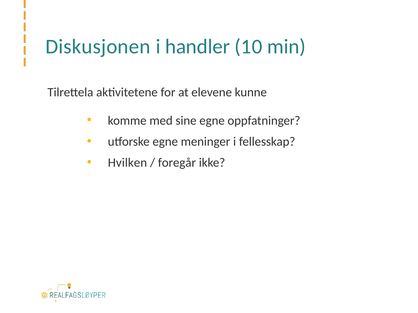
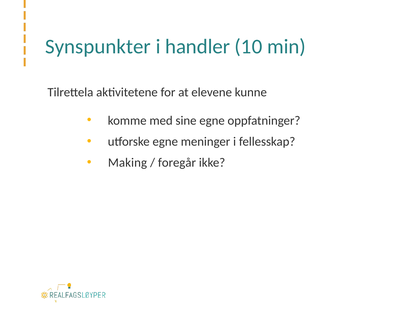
Diskusjonen: Diskusjonen -> Synspunkter
Hvilken: Hvilken -> Making
